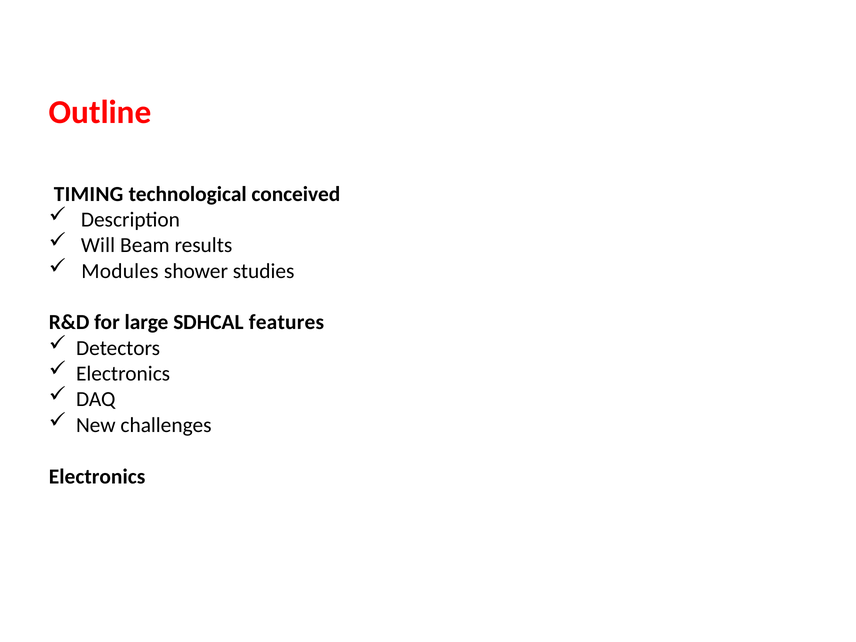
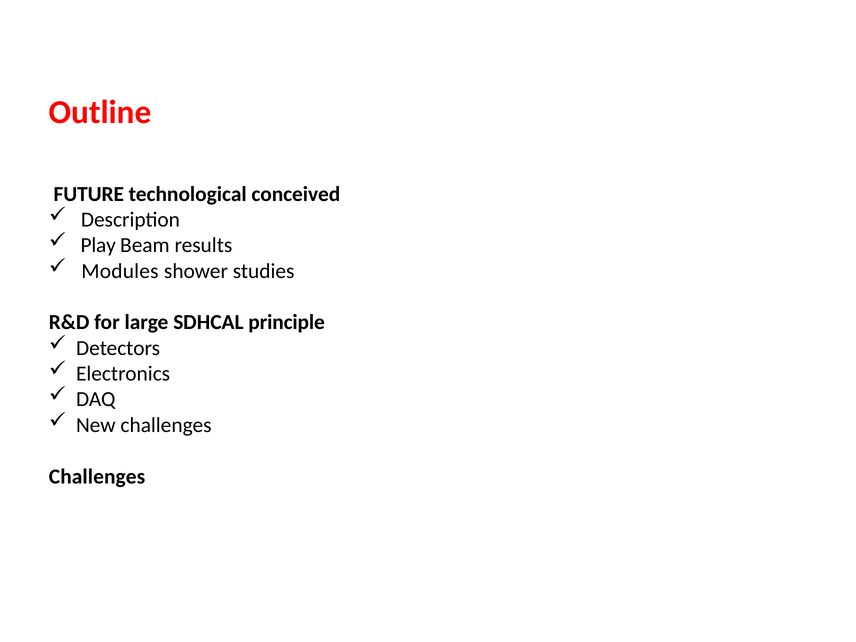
TIMING: TIMING -> FUTURE
Will: Will -> Play
features: features -> principle
Electronics at (97, 476): Electronics -> Challenges
